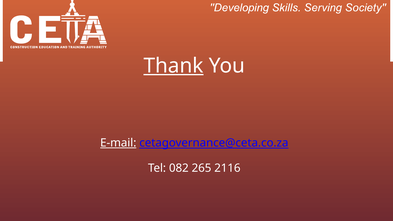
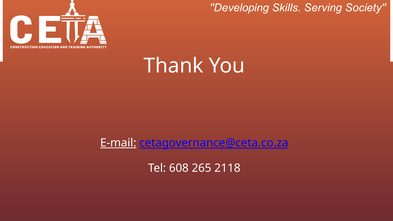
Thank underline: present -> none
082: 082 -> 608
2116: 2116 -> 2118
